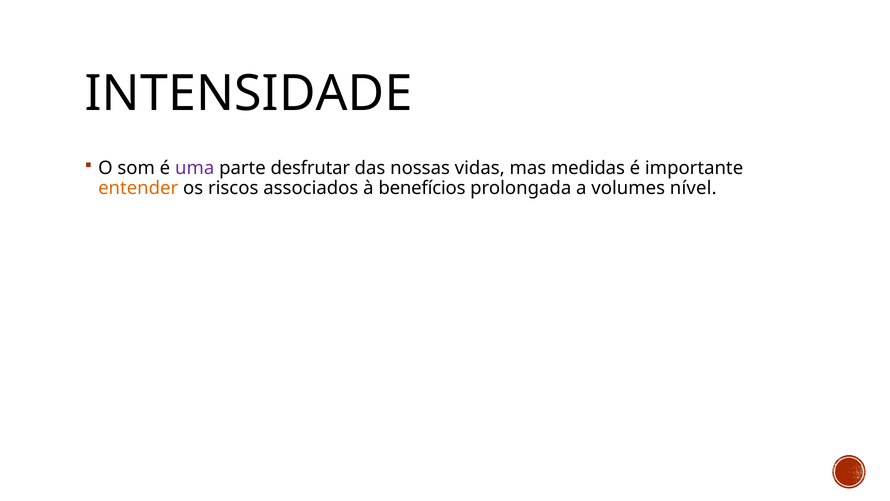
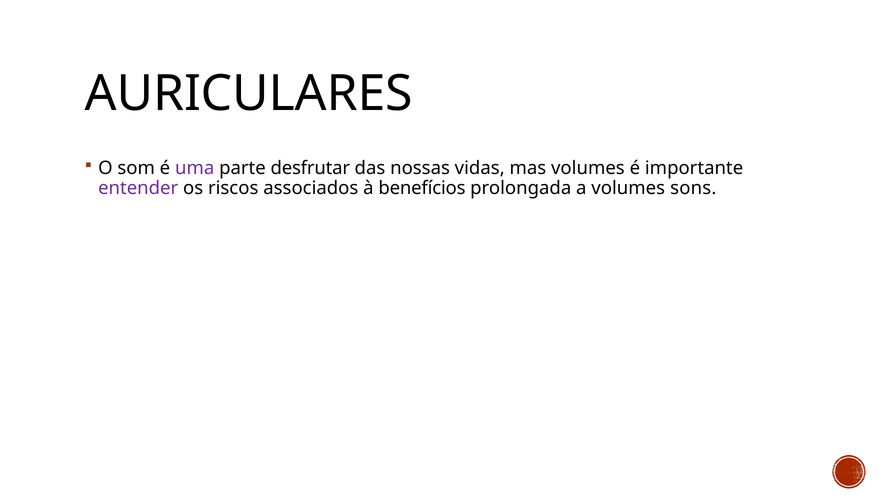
INTENSIDADE: INTENSIDADE -> AURICULARES
mas medidas: medidas -> volumes
entender colour: orange -> purple
nível: nível -> sons
